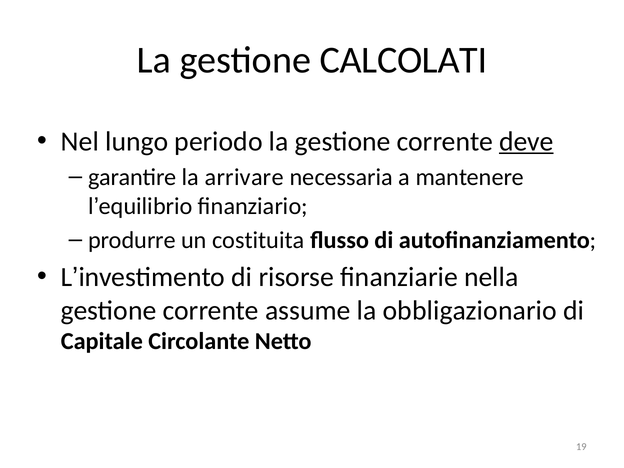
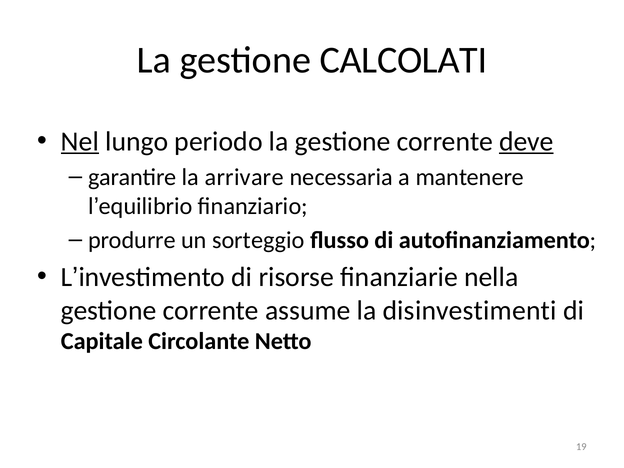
Nel underline: none -> present
costituita: costituita -> sorteggio
obbligazionario: obbligazionario -> disinvestimenti
